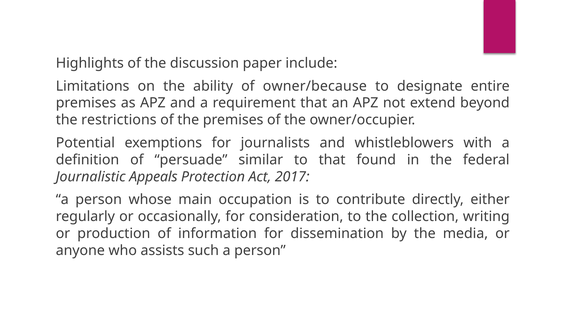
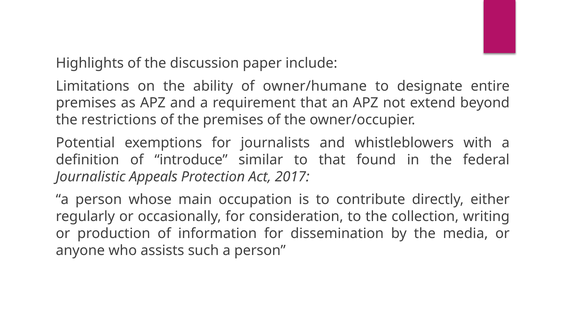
owner/because: owner/because -> owner/humane
persuade: persuade -> introduce
